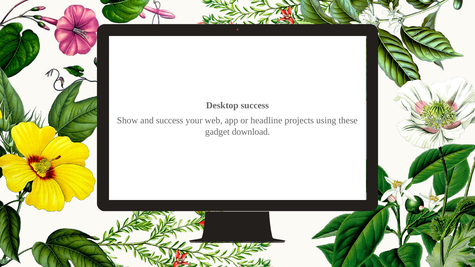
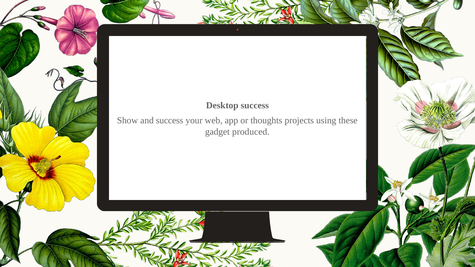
headline: headline -> thoughts
download: download -> produced
